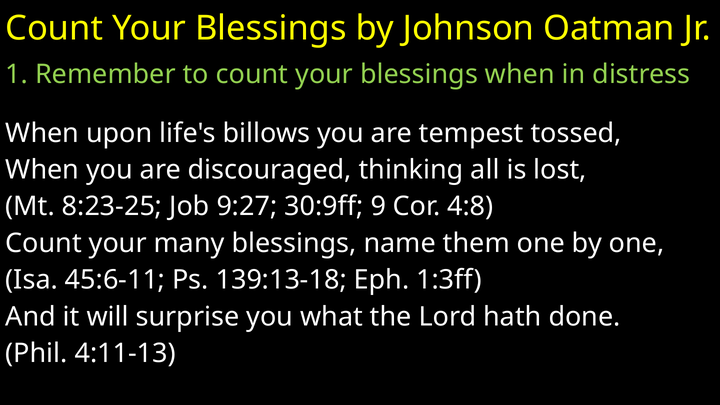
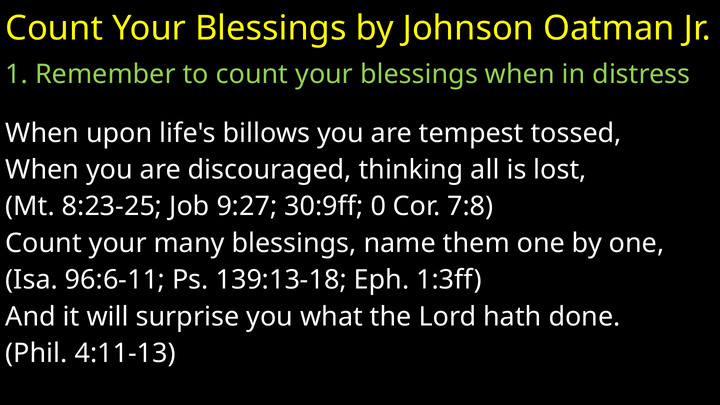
9: 9 -> 0
4:8: 4:8 -> 7:8
45:6-11: 45:6-11 -> 96:6-11
